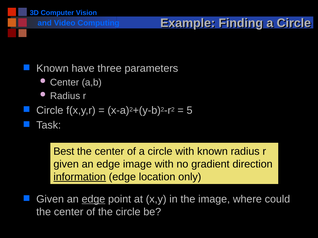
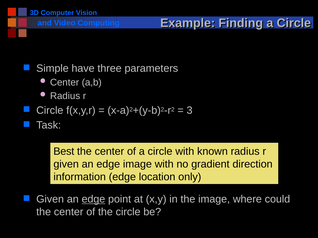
Known at (52, 69): Known -> Simple
5: 5 -> 3
information underline: present -> none
